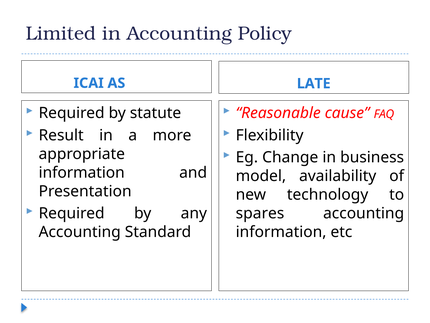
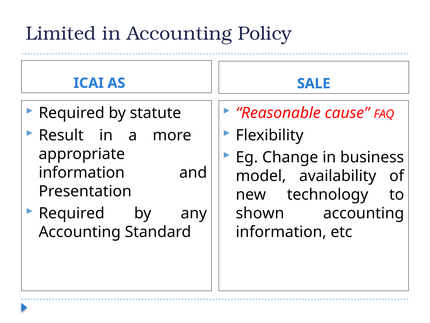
LATE: LATE -> SALE
spares: spares -> shown
